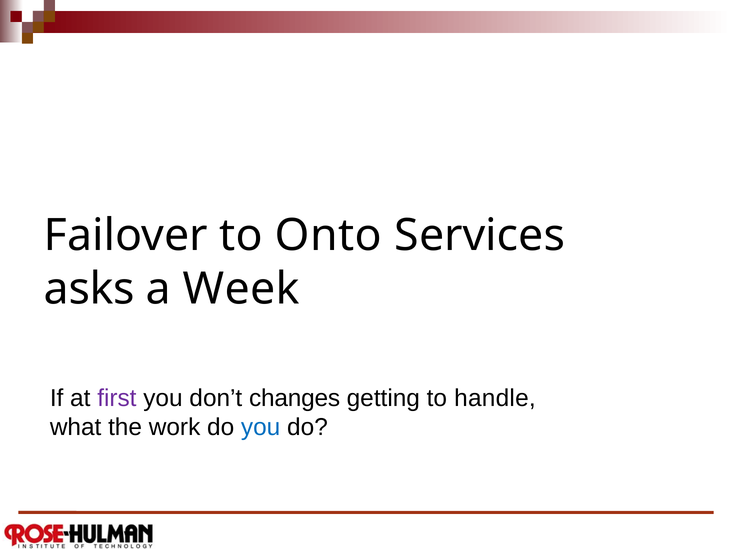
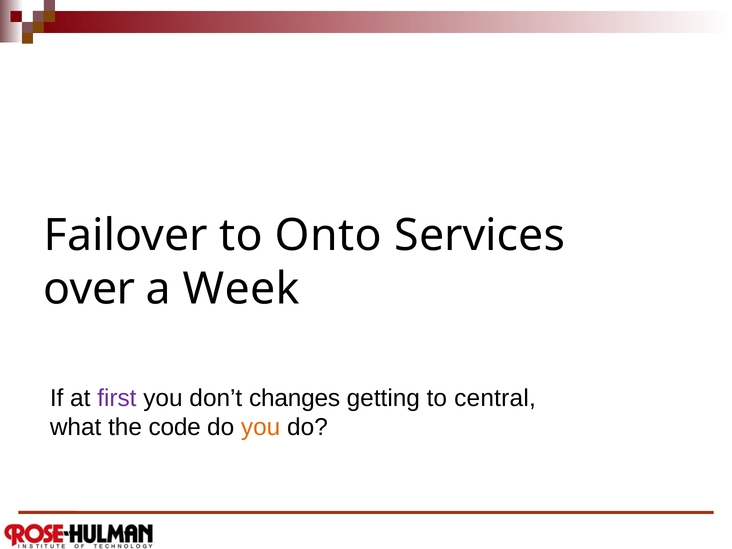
asks: asks -> over
handle: handle -> central
work: work -> code
you at (261, 427) colour: blue -> orange
